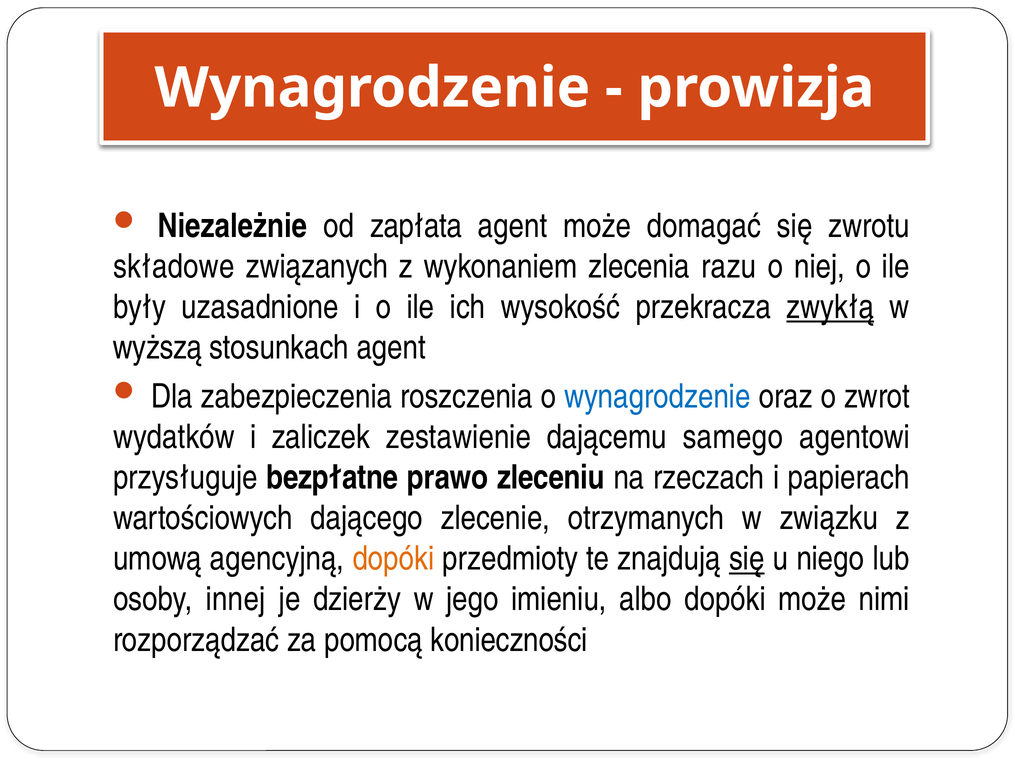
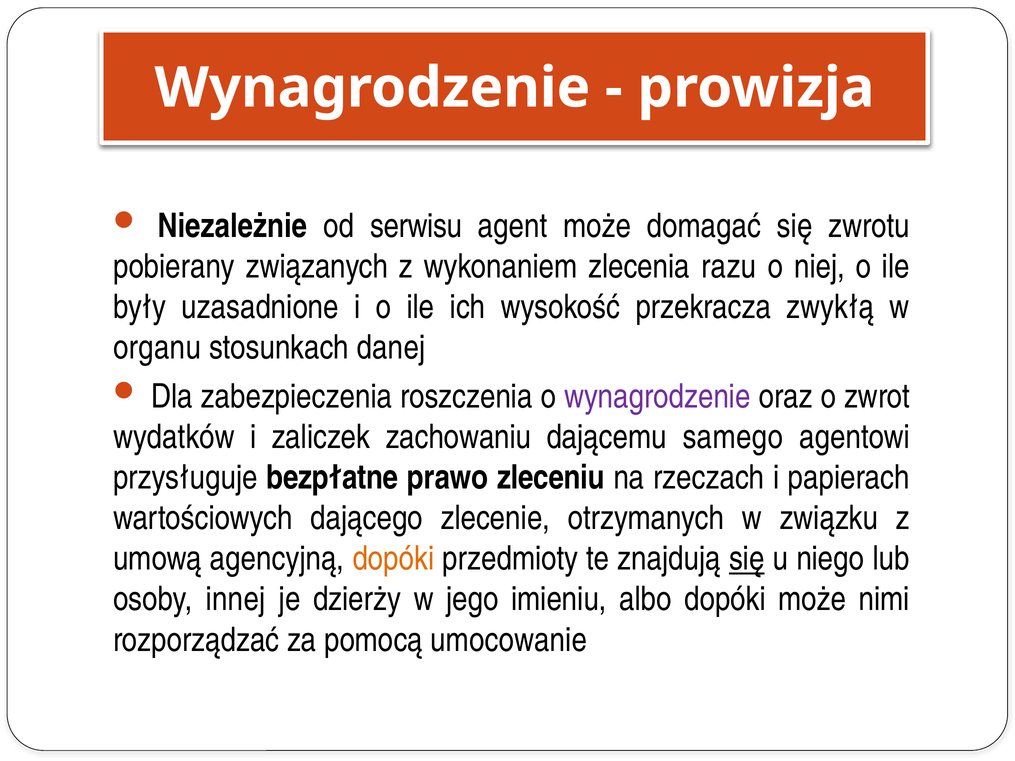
zapłata: zapłata -> serwisu
składowe: składowe -> pobierany
zwykłą underline: present -> none
wyższą: wyższą -> organu
stosunkach agent: agent -> danej
wynagrodzenie at (657, 397) colour: blue -> purple
zestawienie: zestawienie -> zachowaniu
konieczności: konieczności -> umocowanie
